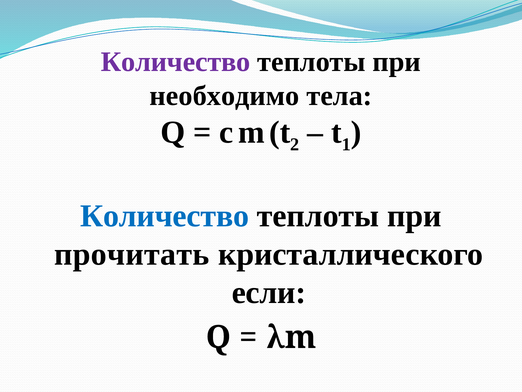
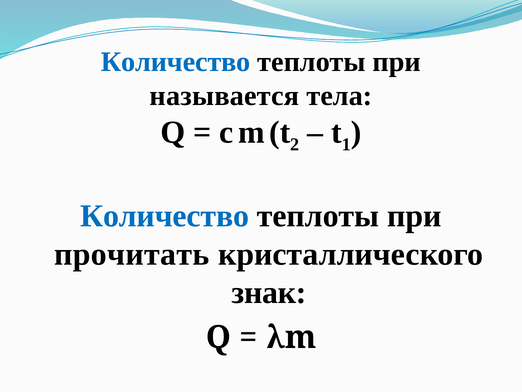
Количество at (176, 62) colour: purple -> blue
необходимо: необходимо -> называется
если: если -> знак
